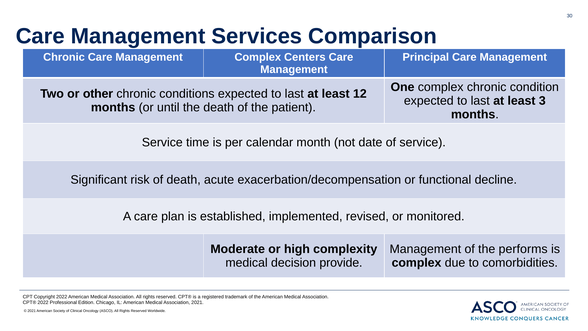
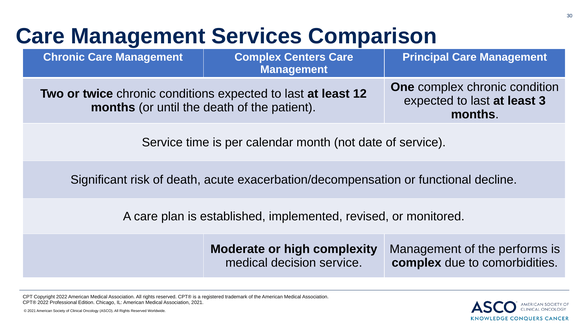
other: other -> twice
decision provide: provide -> service
